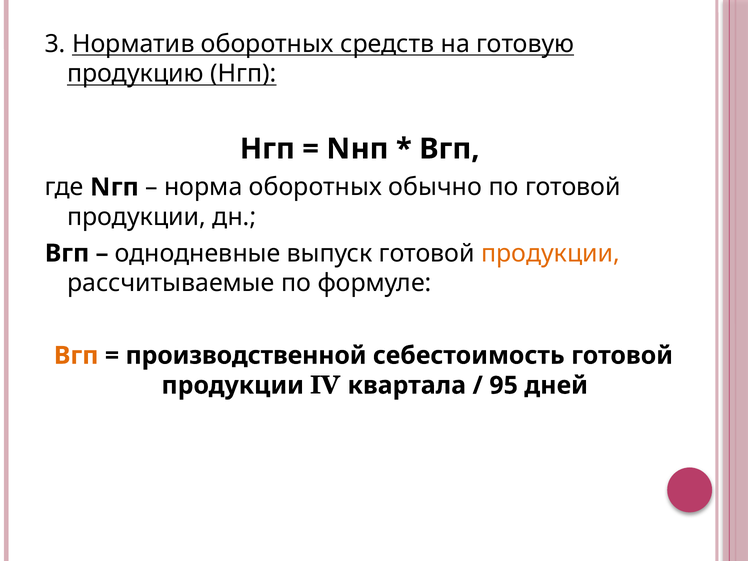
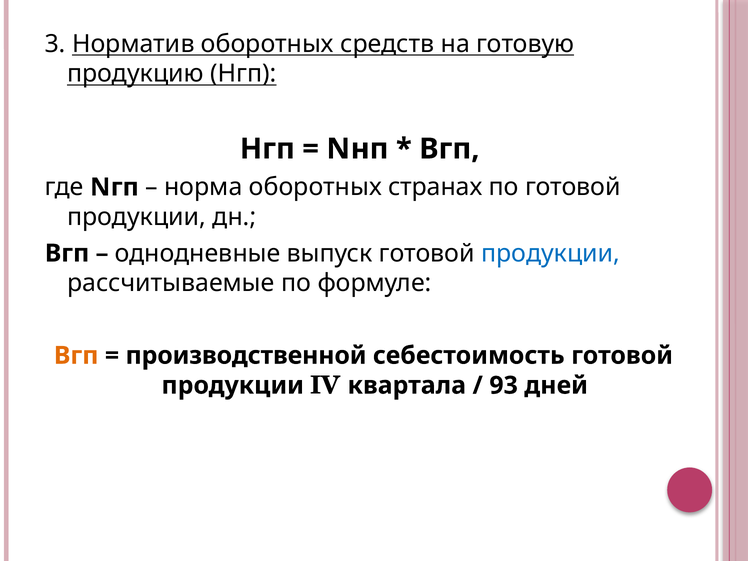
обычно: обычно -> странах
продукции at (551, 253) colour: orange -> blue
95: 95 -> 93
